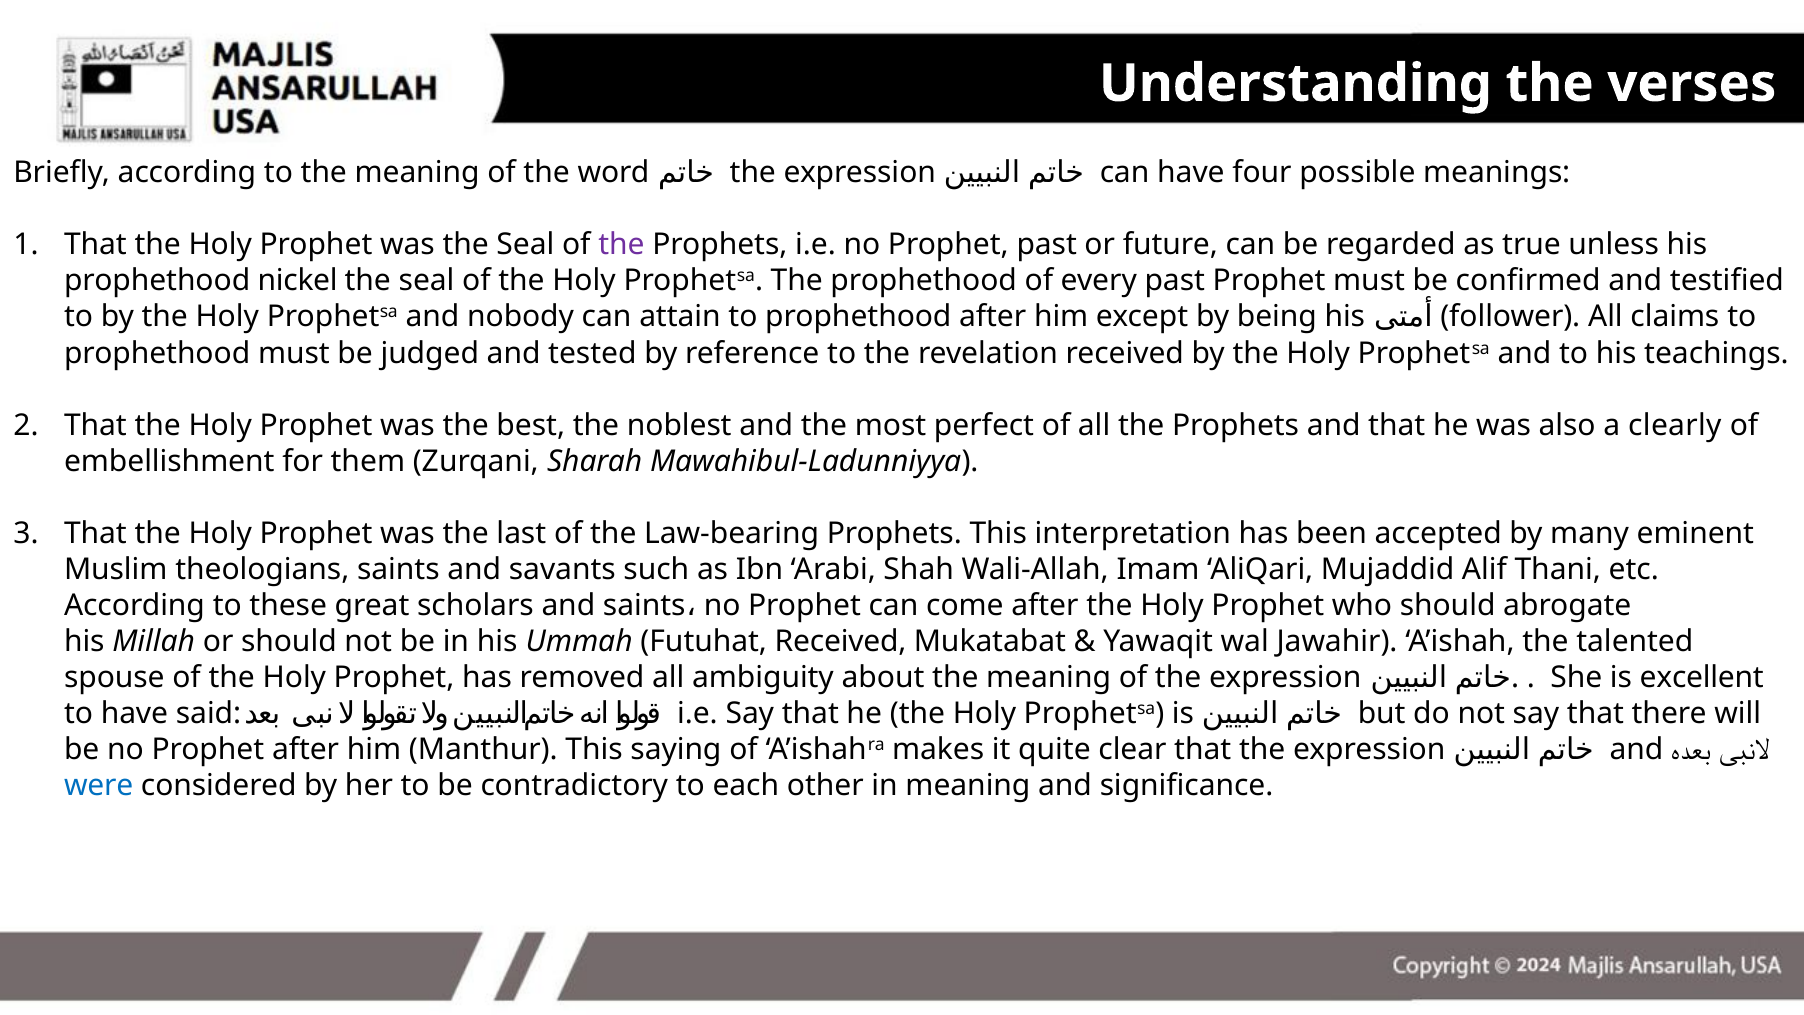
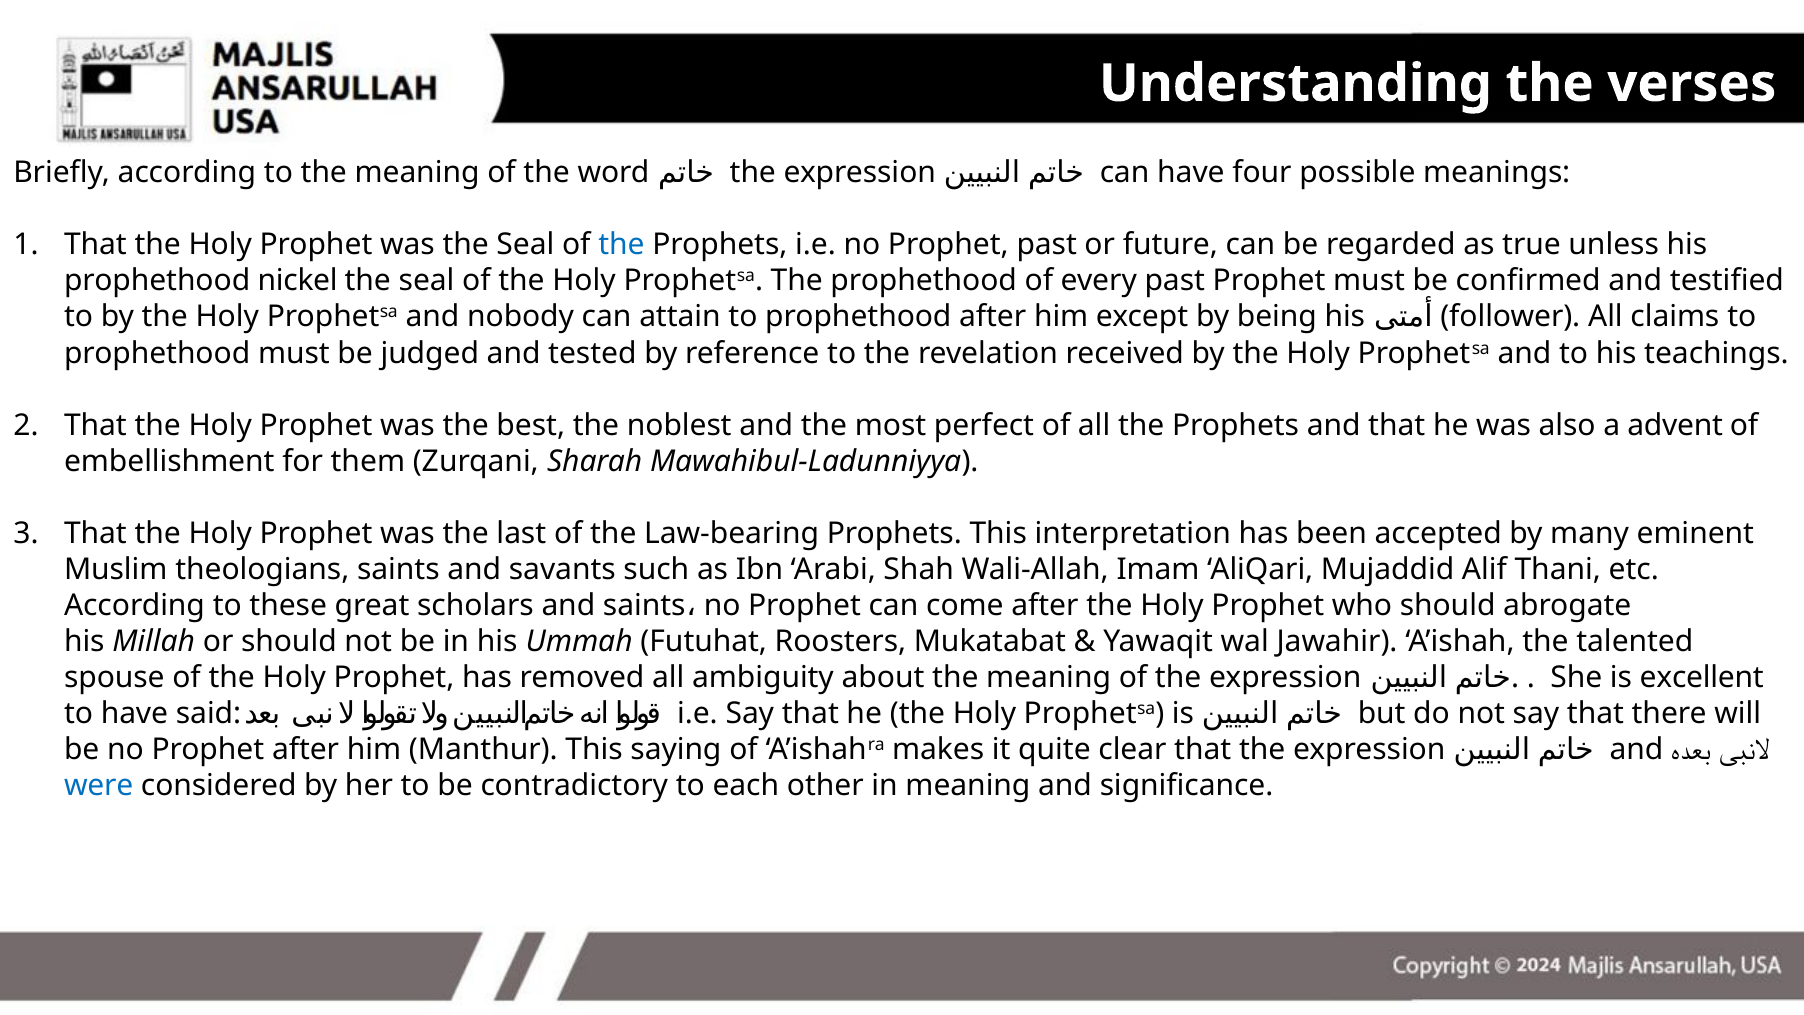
the at (622, 245) colour: purple -> blue
clearly: clearly -> advent
Futuhat Received: Received -> Roosters
